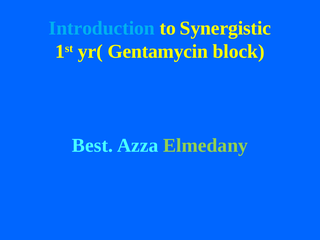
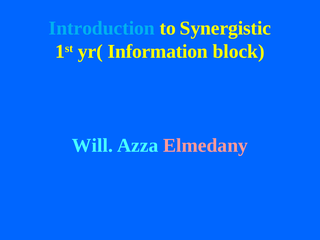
Gentamycin: Gentamycin -> Information
Best: Best -> Will
Elmedany colour: light green -> pink
